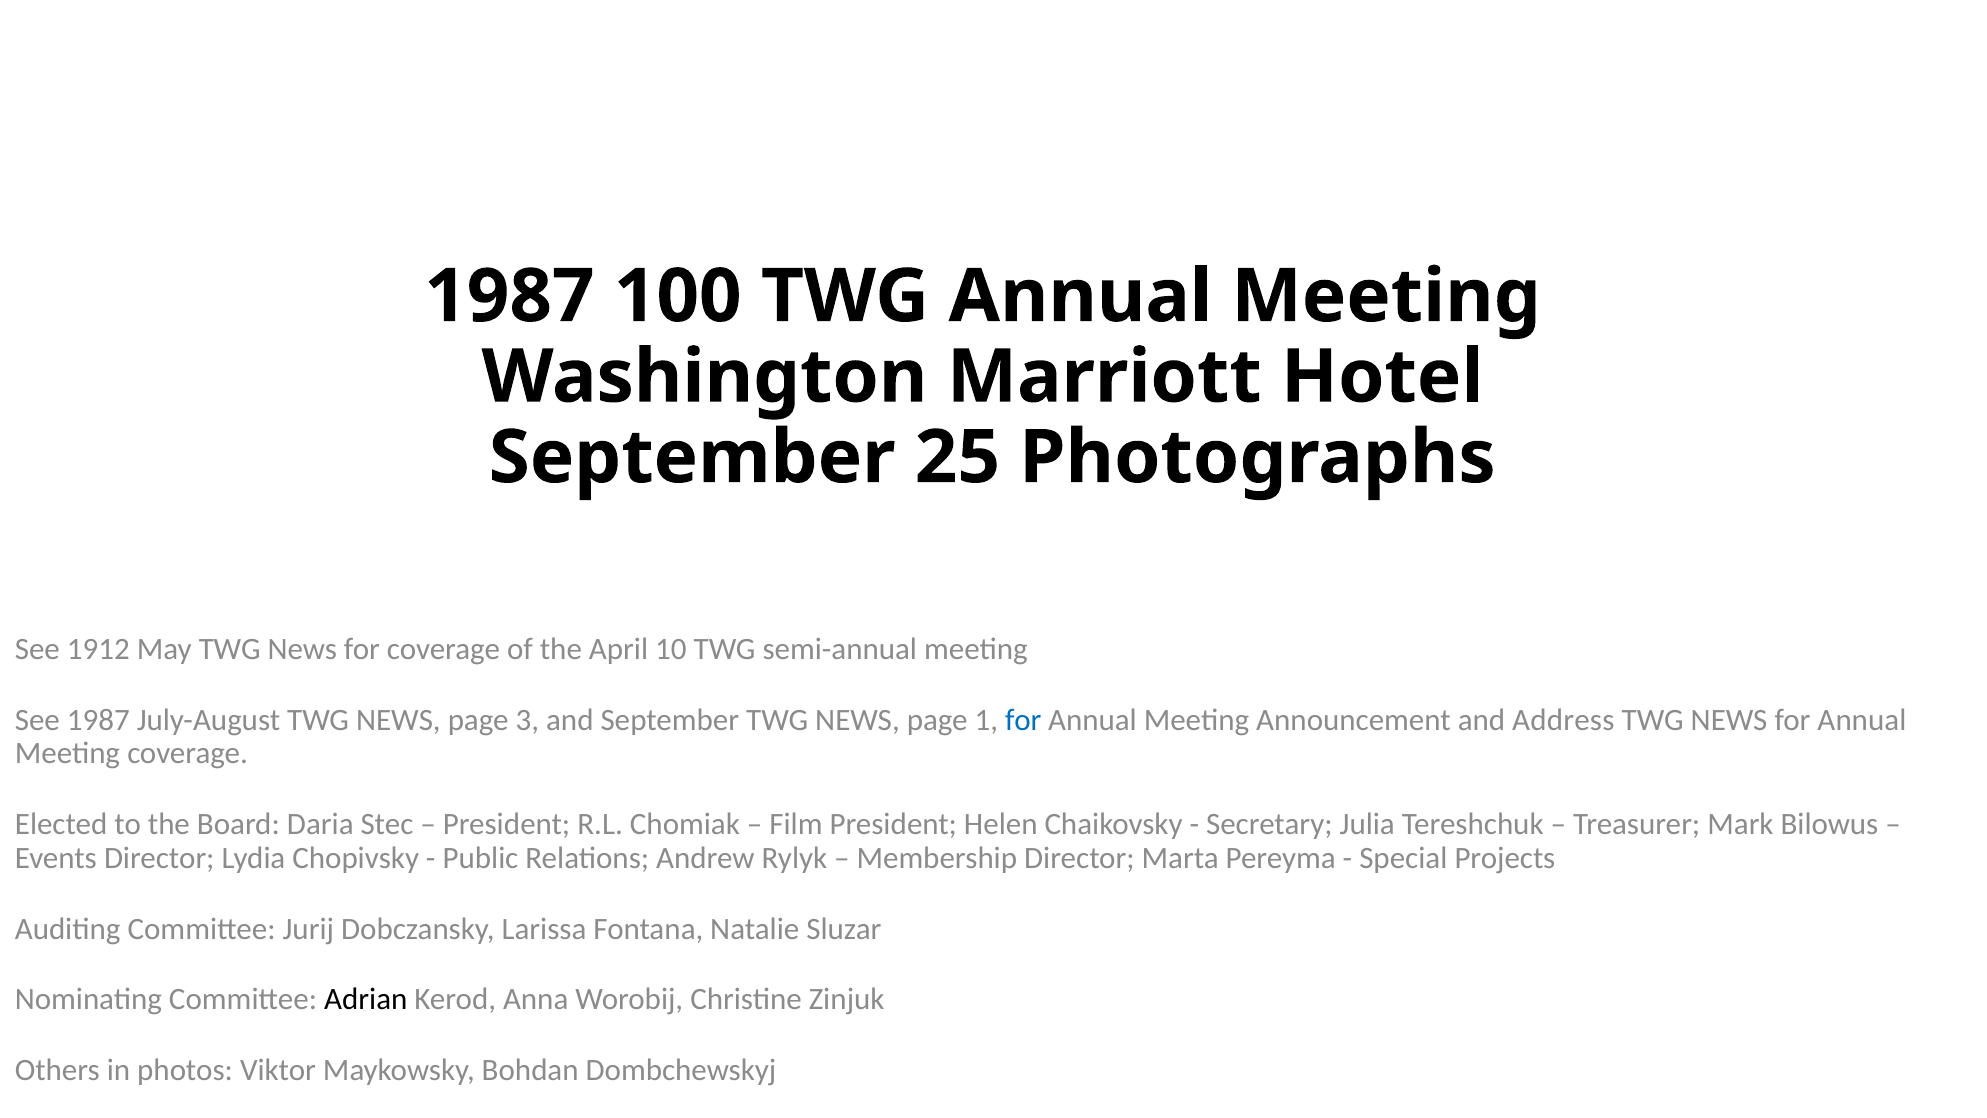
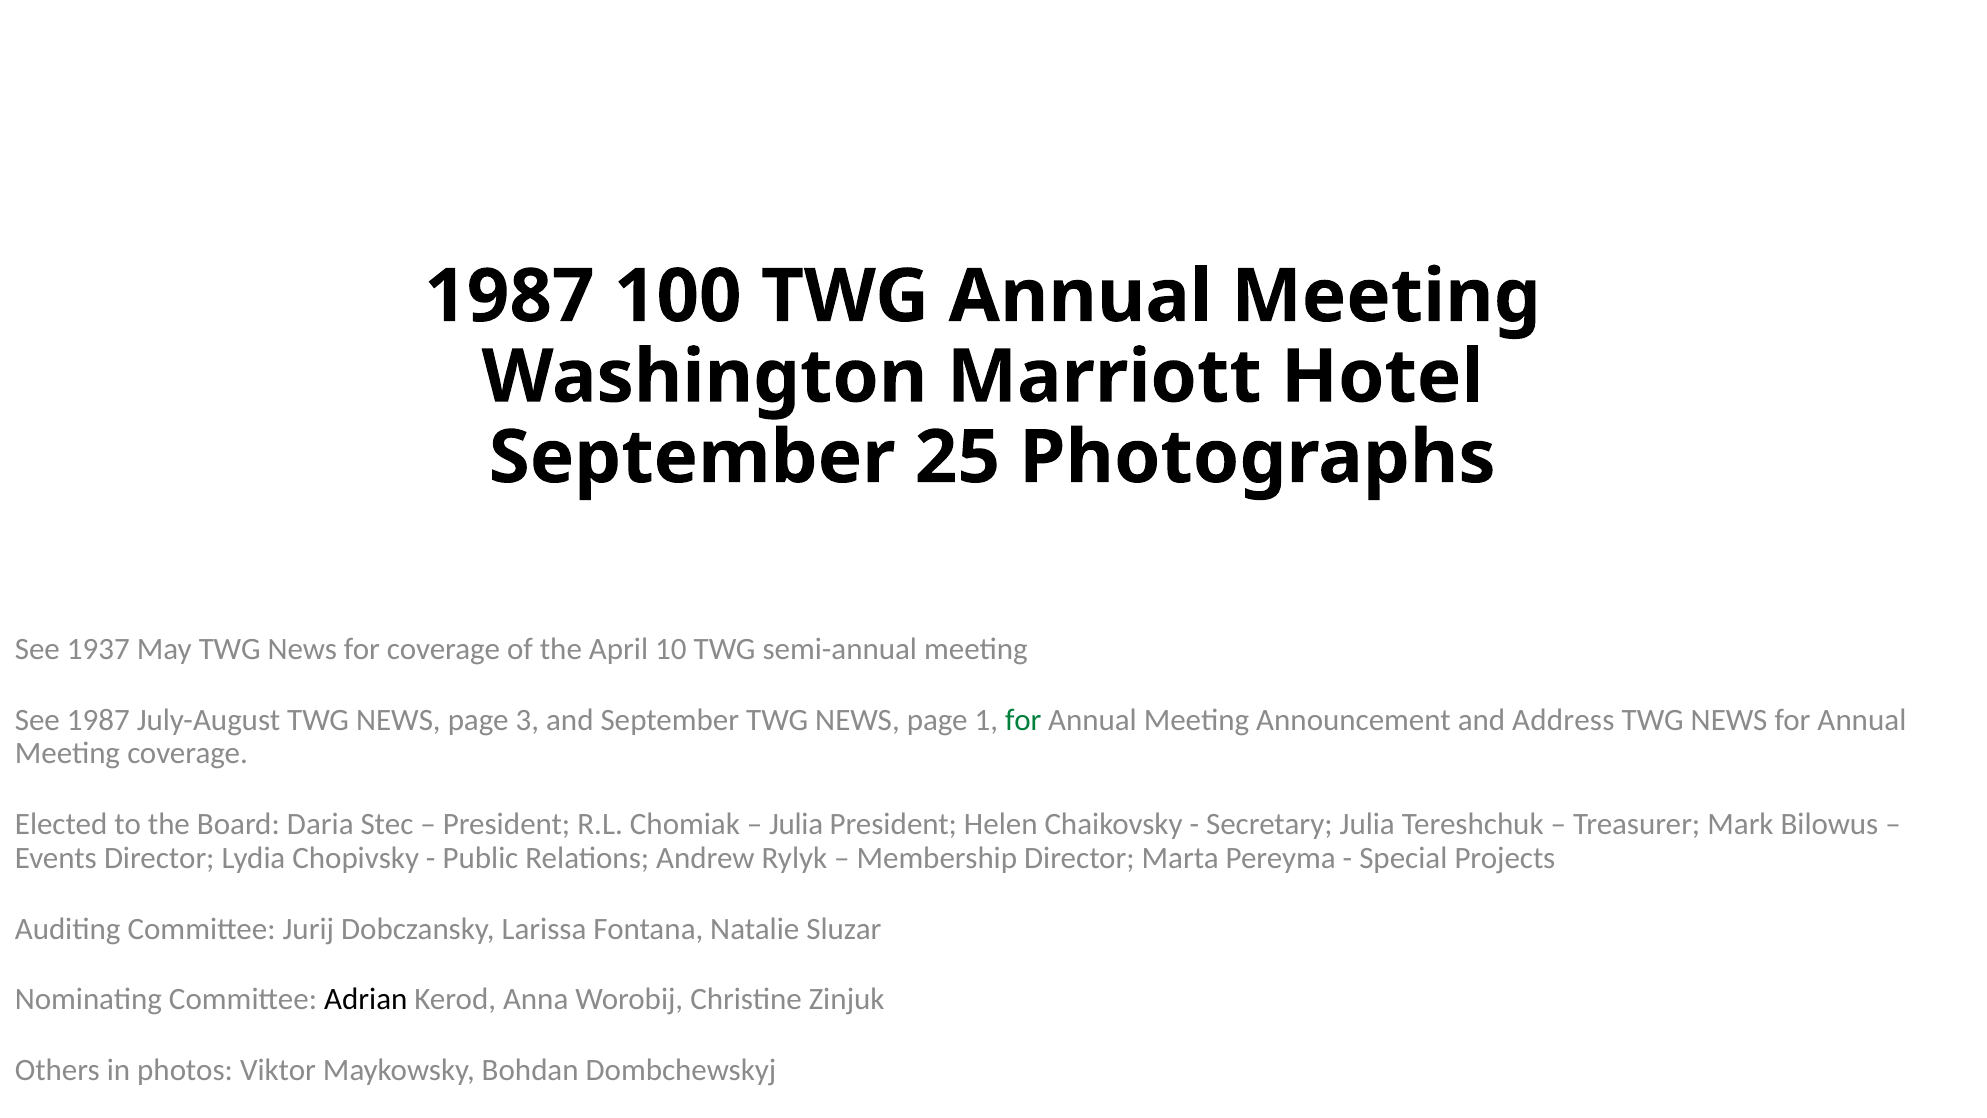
1912: 1912 -> 1937
for at (1023, 720) colour: blue -> green
Film at (796, 824): Film -> Julia
